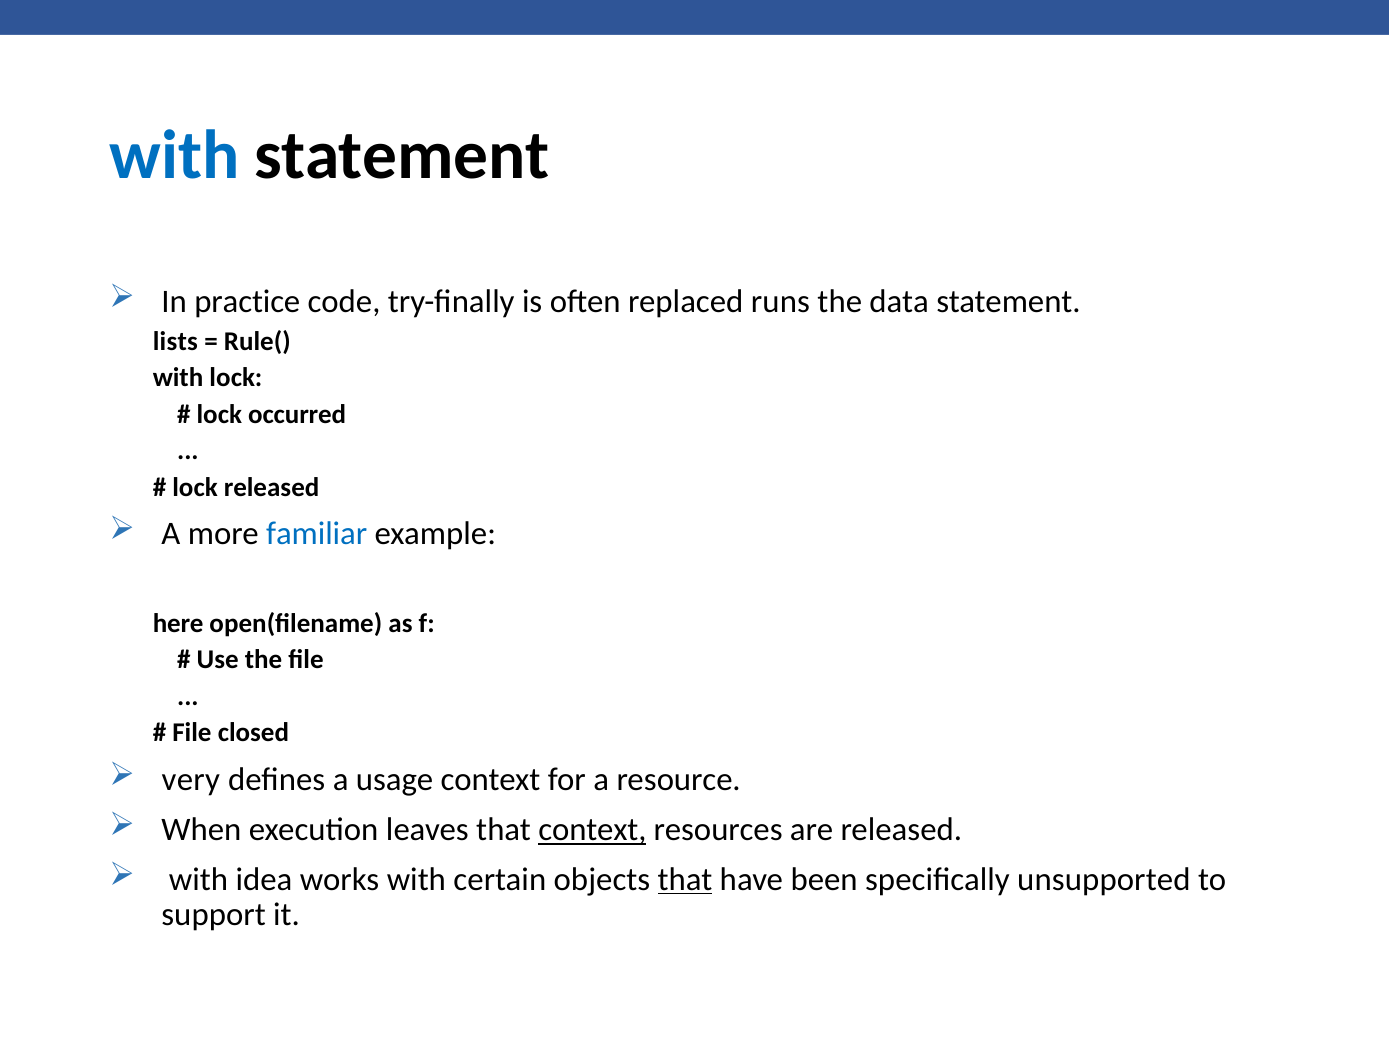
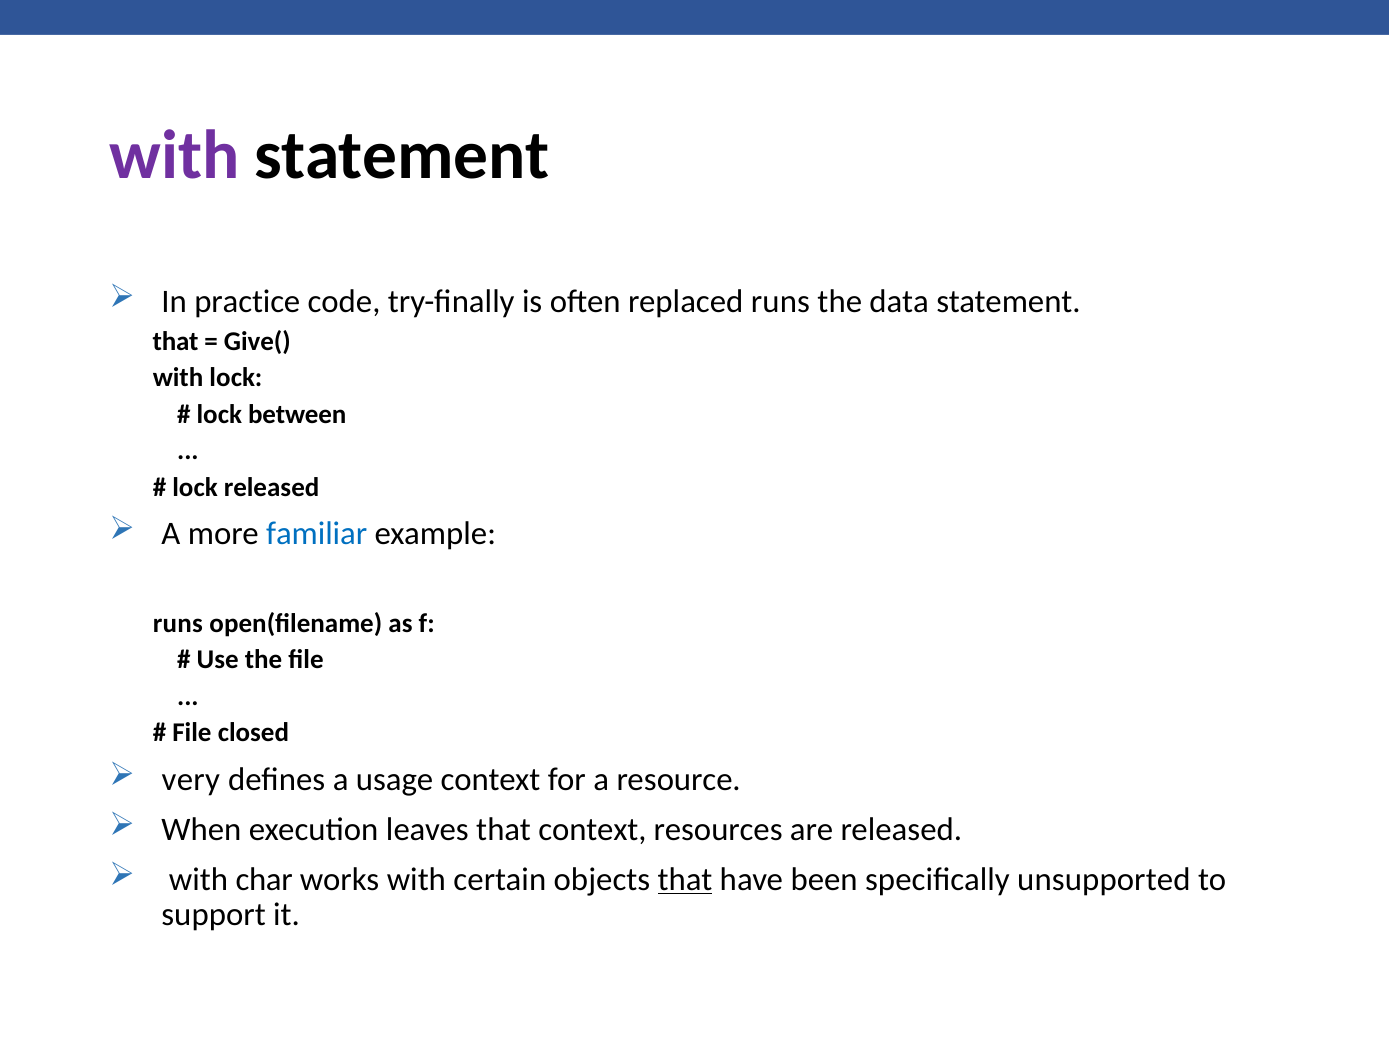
with at (174, 156) colour: blue -> purple
lists at (175, 341): lists -> that
Rule(: Rule( -> Give(
occurred: occurred -> between
here at (178, 623): here -> runs
context at (592, 829) underline: present -> none
idea: idea -> char
